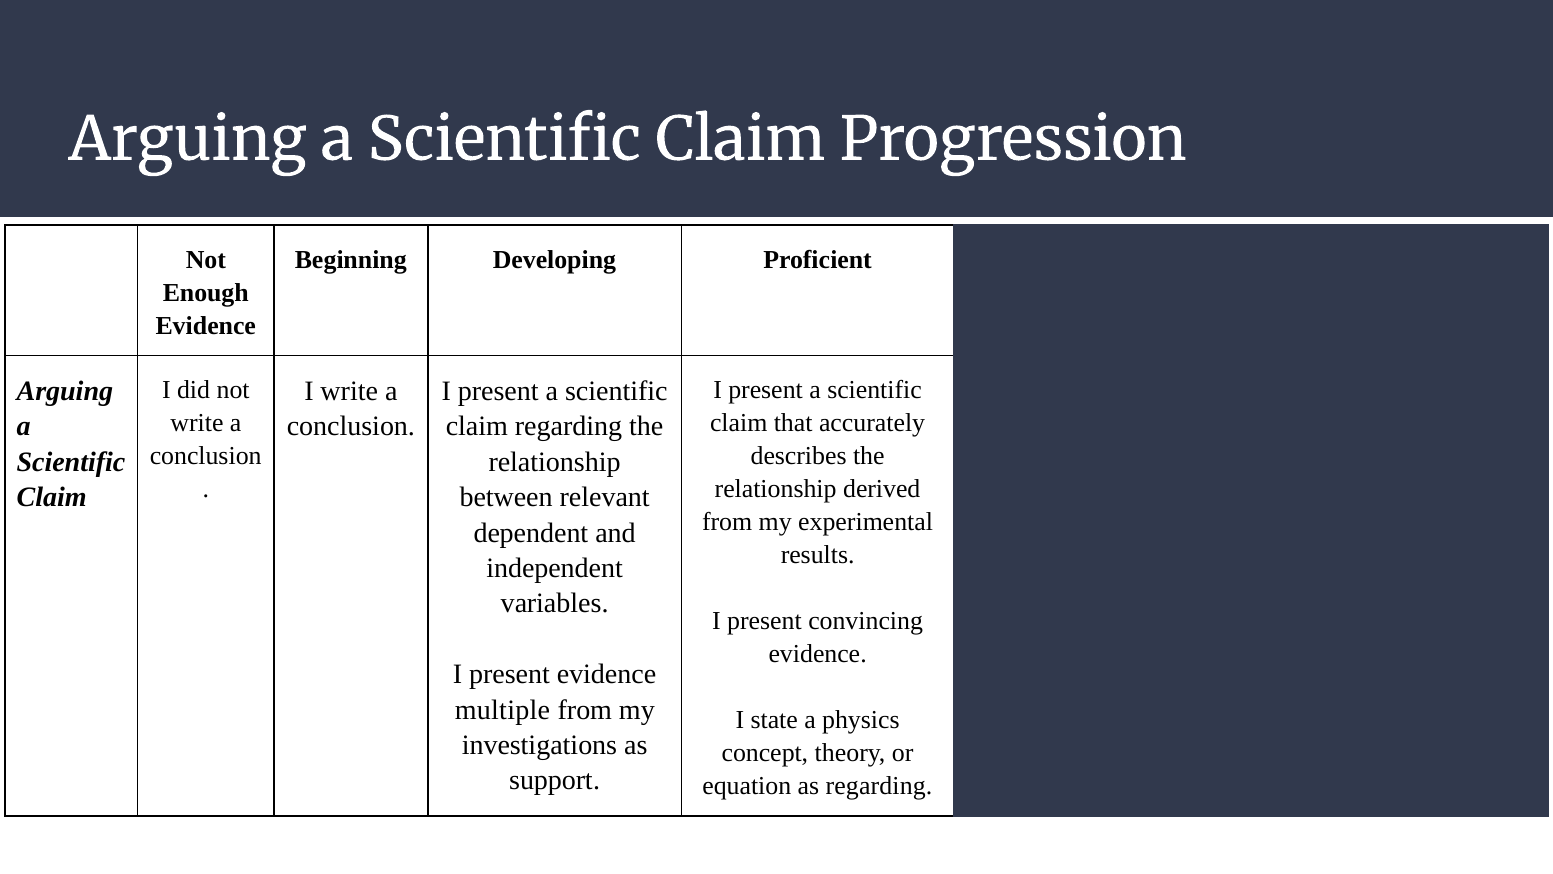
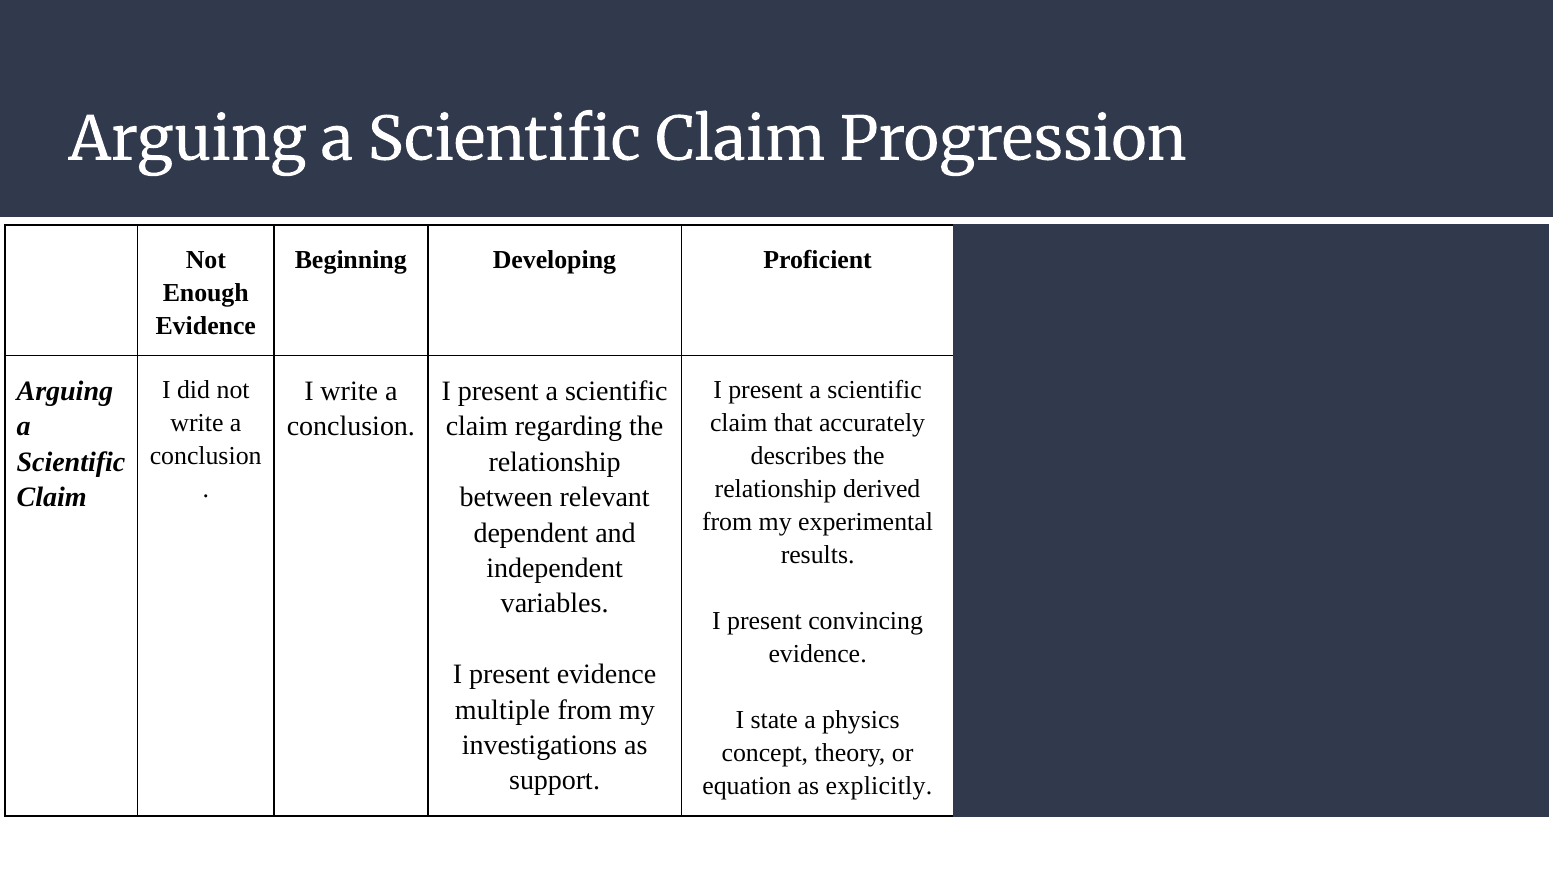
as regarding: regarding -> explicitly
